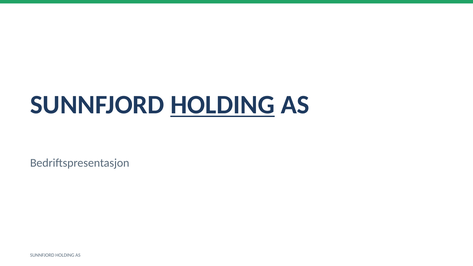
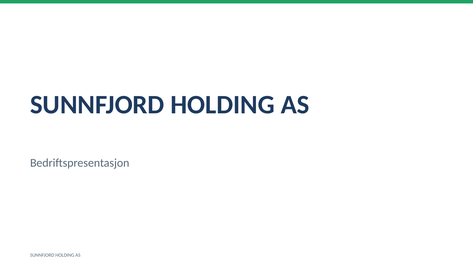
HOLDING at (223, 105) underline: present -> none
